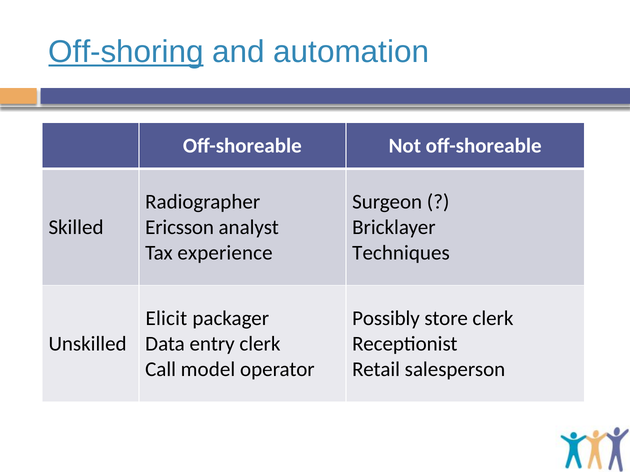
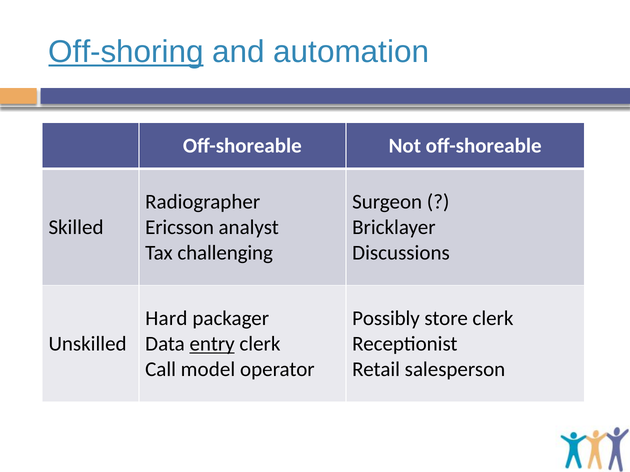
experience: experience -> challenging
Techniques: Techniques -> Discussions
Elicit: Elicit -> Hard
entry underline: none -> present
